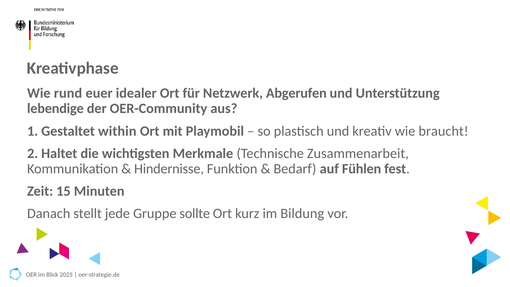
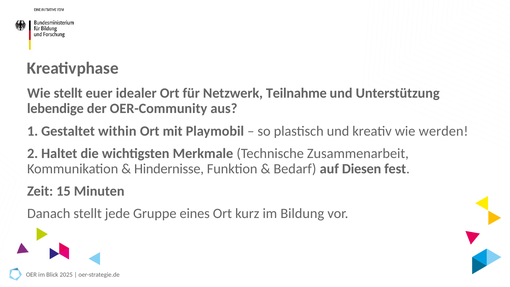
Wie rund: rund -> stellt
Abgerufen: Abgerufen -> Teilnahme
braucht: braucht -> werden
Fühlen: Fühlen -> Diesen
sollte: sollte -> eines
